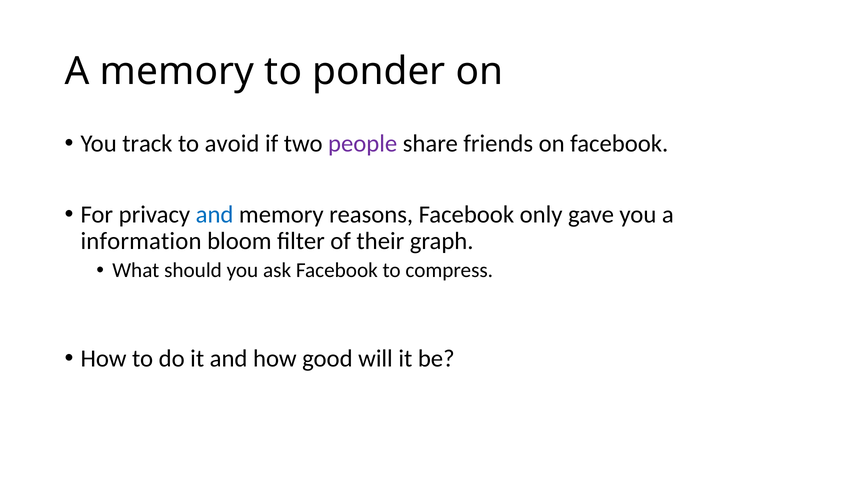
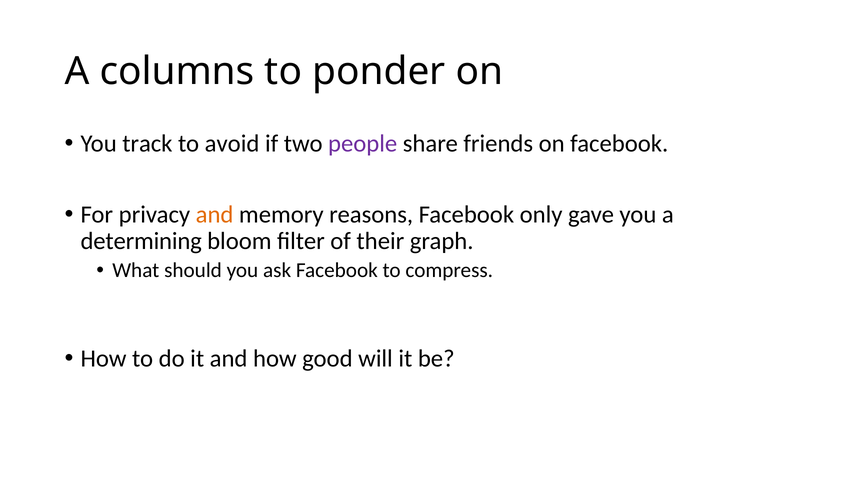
A memory: memory -> columns
and at (215, 214) colour: blue -> orange
information: information -> determining
